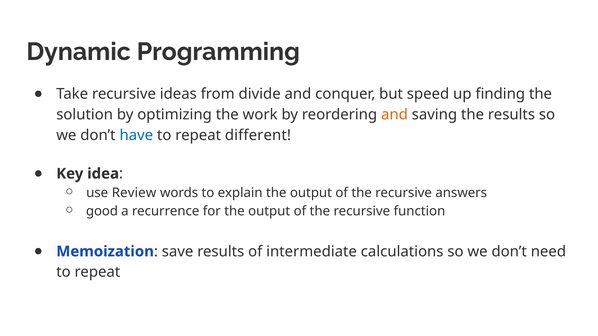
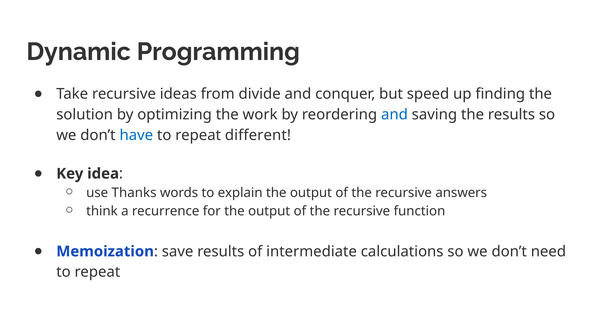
and at (394, 115) colour: orange -> blue
Review: Review -> Thanks
good: good -> think
